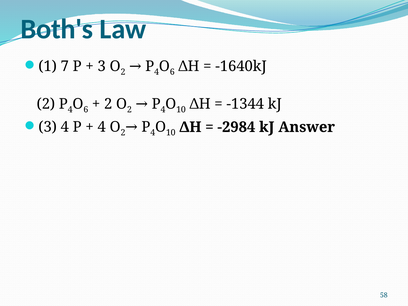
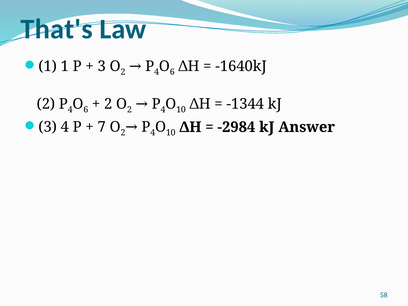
Both's: Both's -> That's
1 7: 7 -> 1
4 at (102, 127): 4 -> 7
